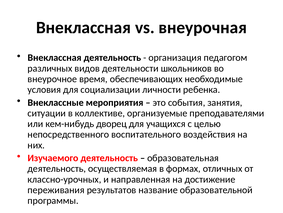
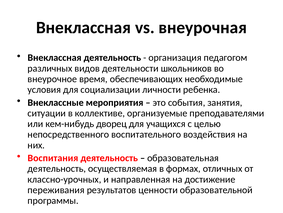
Изучаемого: Изучаемого -> Воспитания
название: название -> ценности
